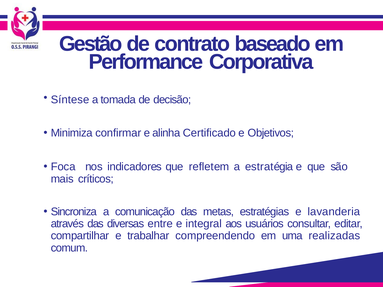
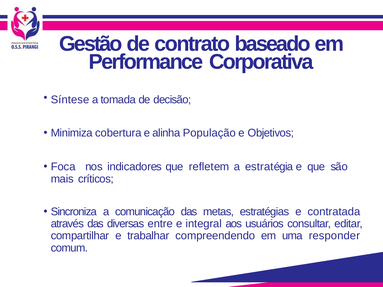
confirmar: confirmar -> cobertura
Certificado: Certificado -> População
lavanderia: lavanderia -> contratada
realizadas: realizadas -> responder
